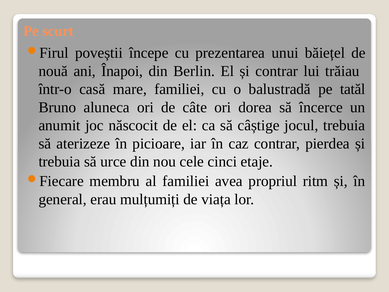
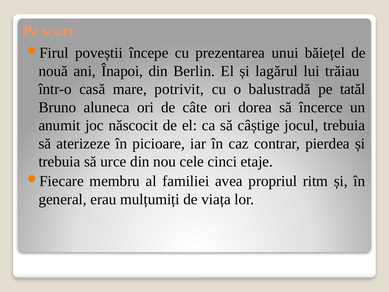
și contrar: contrar -> lagărul
mare familiei: familiei -> potrivit
